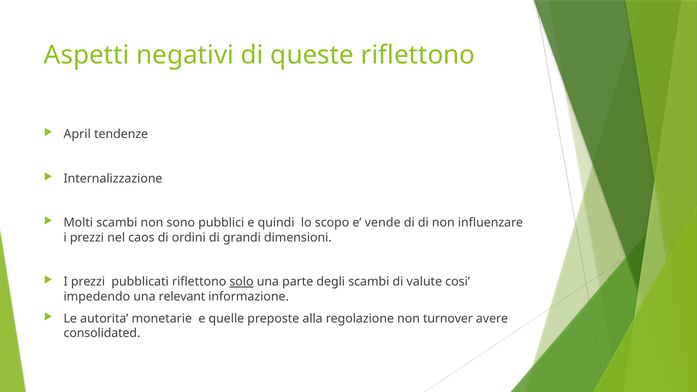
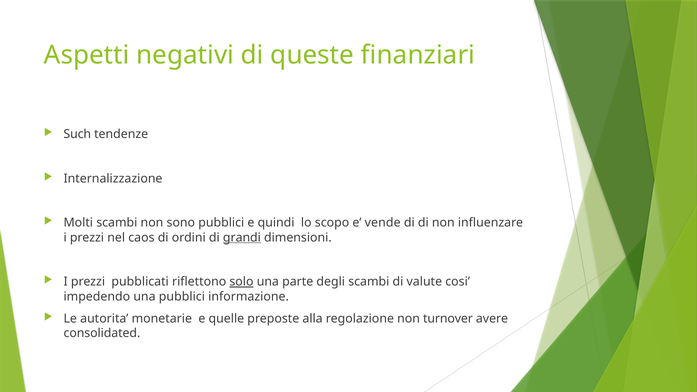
queste riflettono: riflettono -> finanziari
April: April -> Such
grandi underline: none -> present
una relevant: relevant -> pubblici
